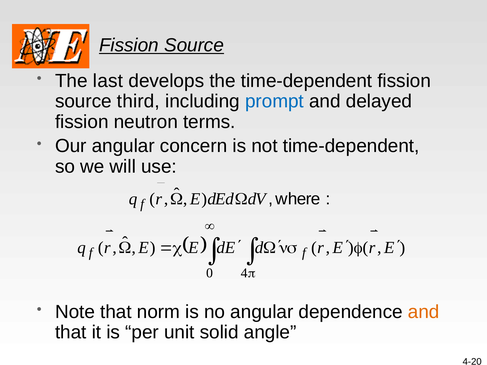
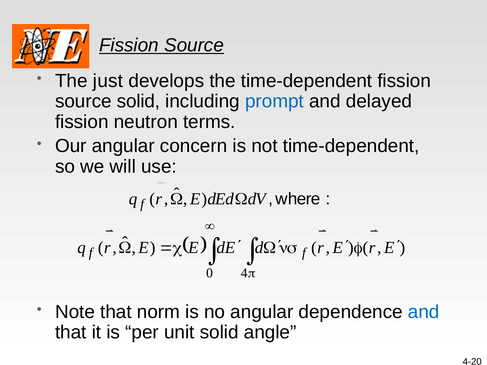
last: last -> just
source third: third -> solid
and at (424, 312) colour: orange -> blue
